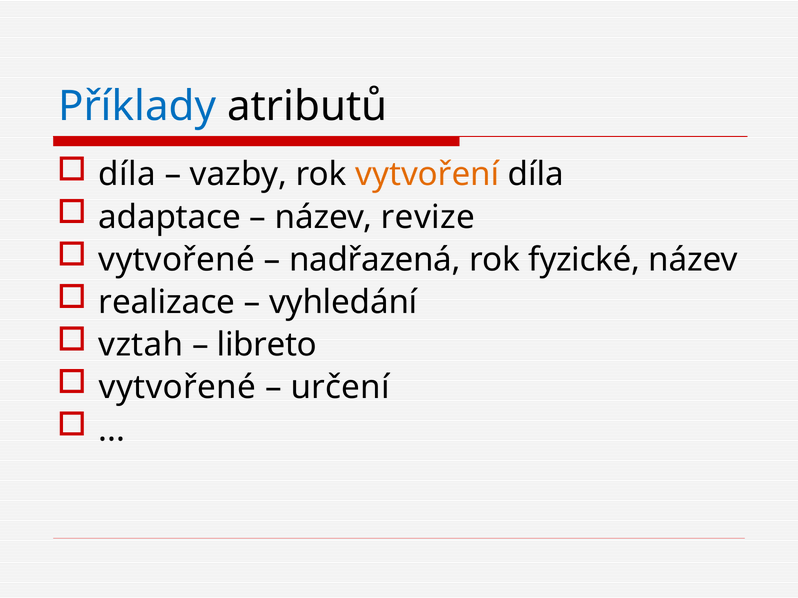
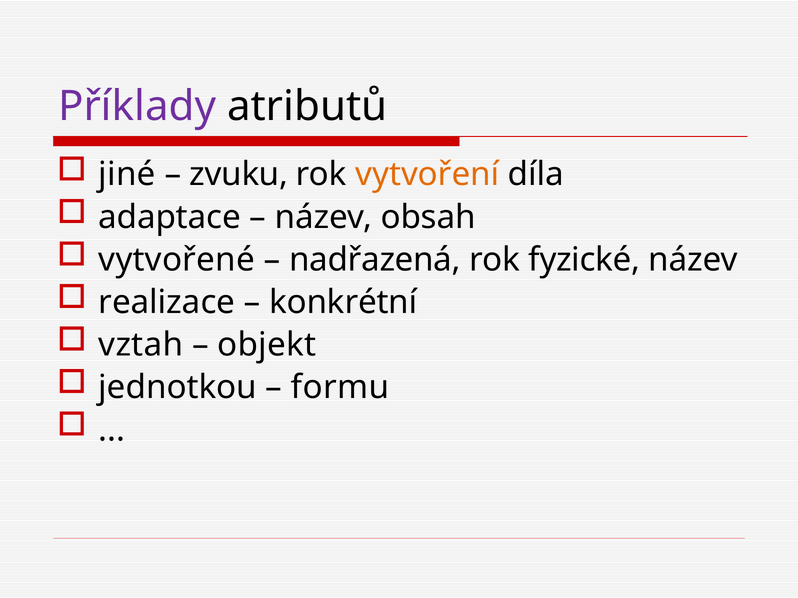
Příklady colour: blue -> purple
díla at (127, 175): díla -> jiné
vazby: vazby -> zvuku
revize: revize -> obsah
vyhledání: vyhledání -> konkrétní
libreto: libreto -> objekt
vytvořené at (177, 388): vytvořené -> jednotkou
určení: určení -> formu
